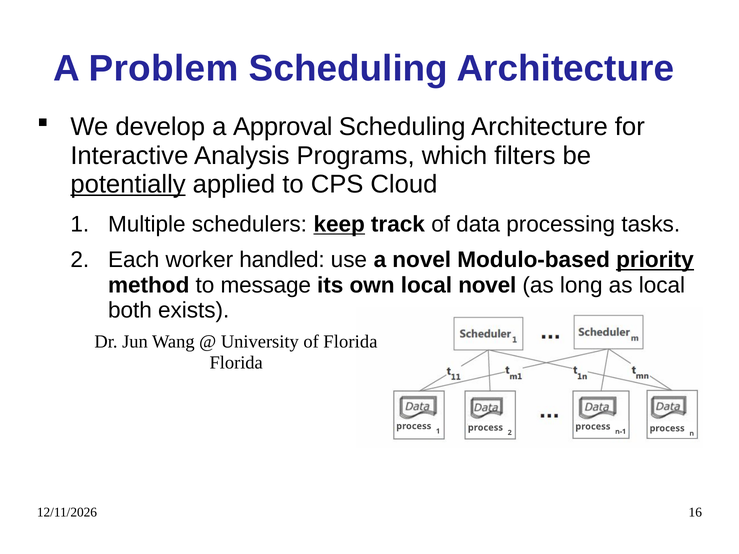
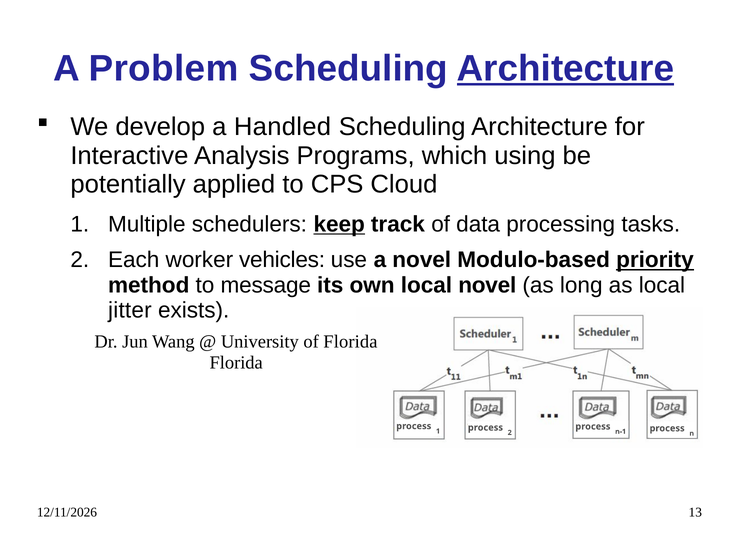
Architecture at (565, 68) underline: none -> present
Approval: Approval -> Handled
filters: filters -> using
potentially underline: present -> none
handled: handled -> vehicles
both: both -> jitter
16: 16 -> 13
